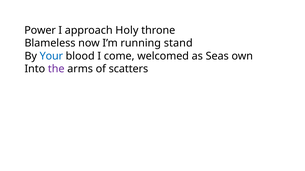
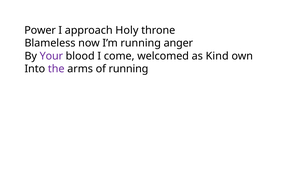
stand: stand -> anger
Your colour: blue -> purple
Seas: Seas -> Kind
of scatters: scatters -> running
